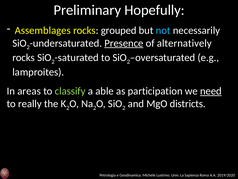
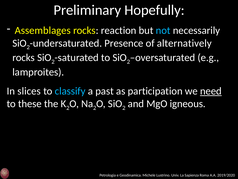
grouped: grouped -> reaction
Presence underline: present -> none
areas: areas -> slices
classify colour: light green -> light blue
able: able -> past
really: really -> these
districts: districts -> igneous
